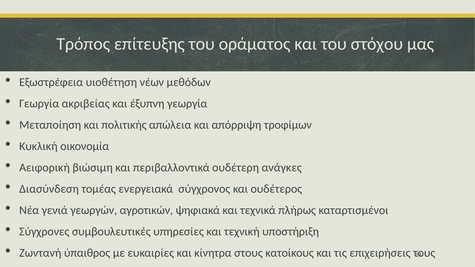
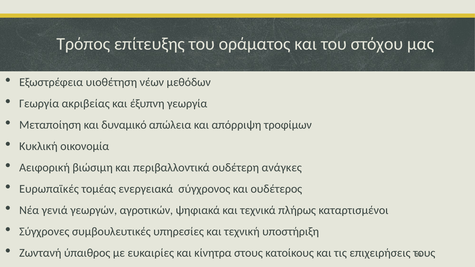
πολιτικής: πολιτικής -> δυναμικό
Διασύνδεση: Διασύνδεση -> Ευρωπαϊκές
